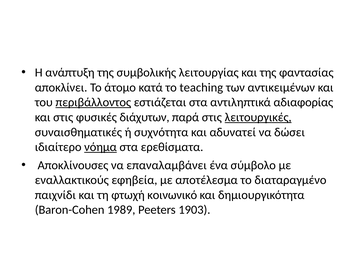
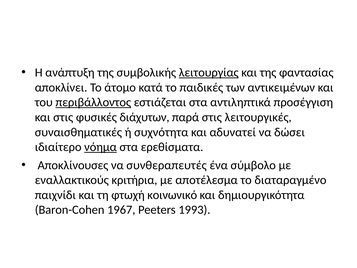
λειτουργίας underline: none -> present
teaching: teaching -> παιδικές
αδιαφορίας: αδιαφορίας -> προσέγγιση
λειτουργικές underline: present -> none
επαναλαμβάνει: επαναλαμβάνει -> συνθεραπευτές
εφηβεία: εφηβεία -> κριτήρια
1989: 1989 -> 1967
1903: 1903 -> 1993
